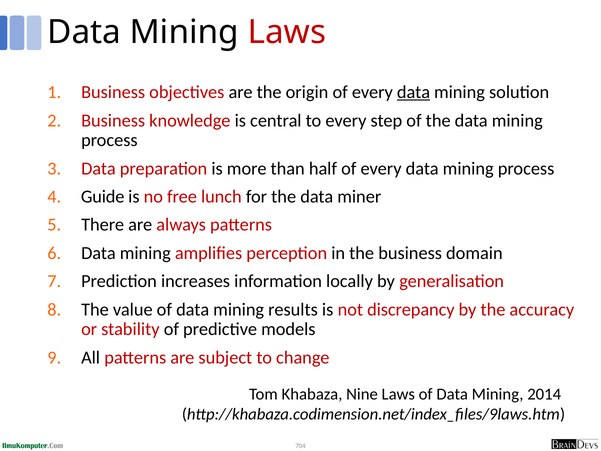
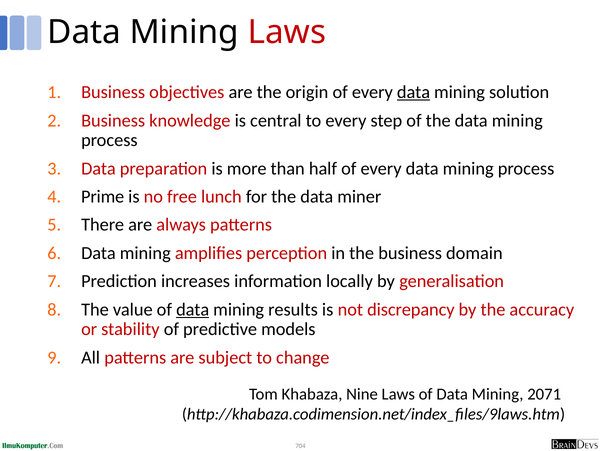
Guide: Guide -> Prime
data at (193, 309) underline: none -> present
2014: 2014 -> 2071
